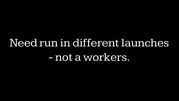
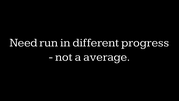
launches: launches -> progress
workers: workers -> average
